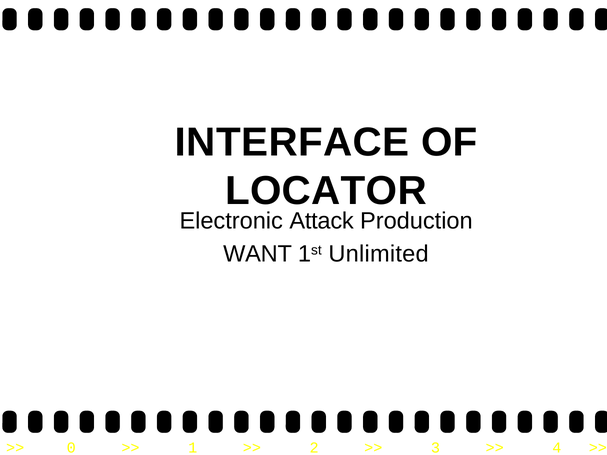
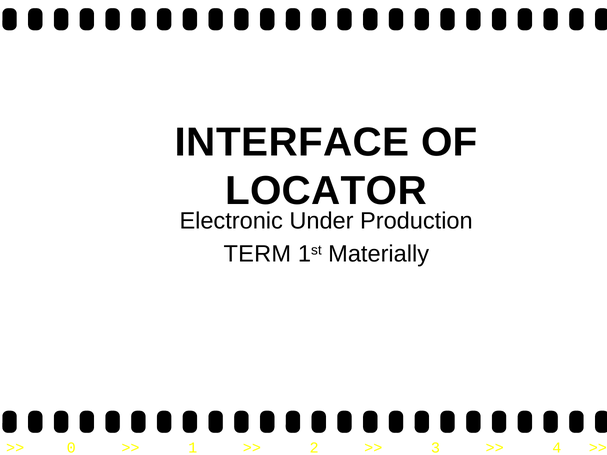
Attack: Attack -> Under
WANT: WANT -> TERM
Unlimited: Unlimited -> Materially
